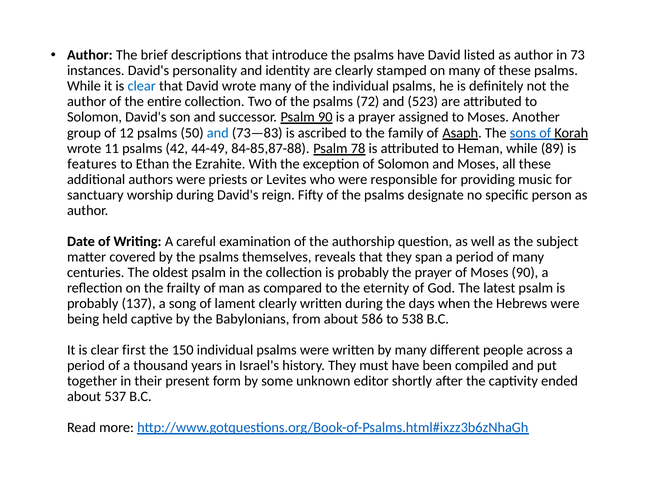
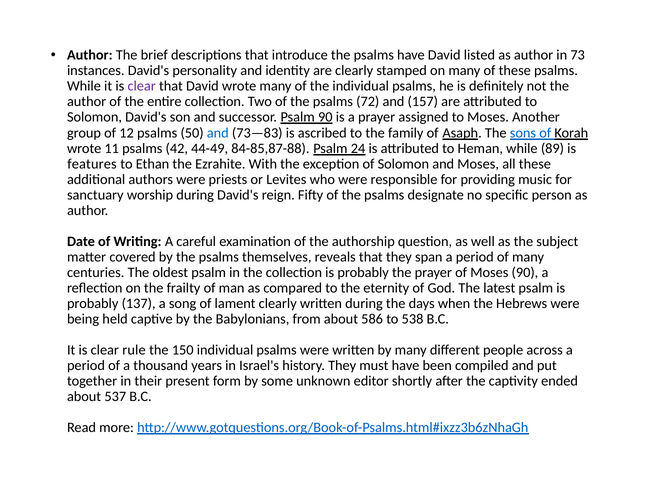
clear at (142, 86) colour: blue -> purple
523: 523 -> 157
78: 78 -> 24
first: first -> rule
